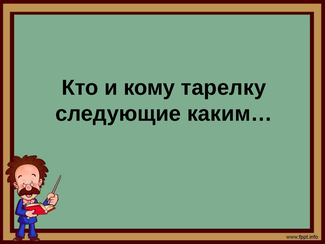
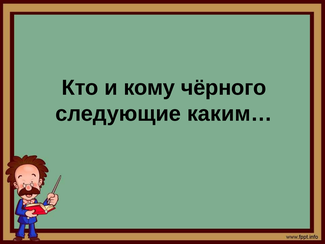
тарелку: тарелку -> чёрного
